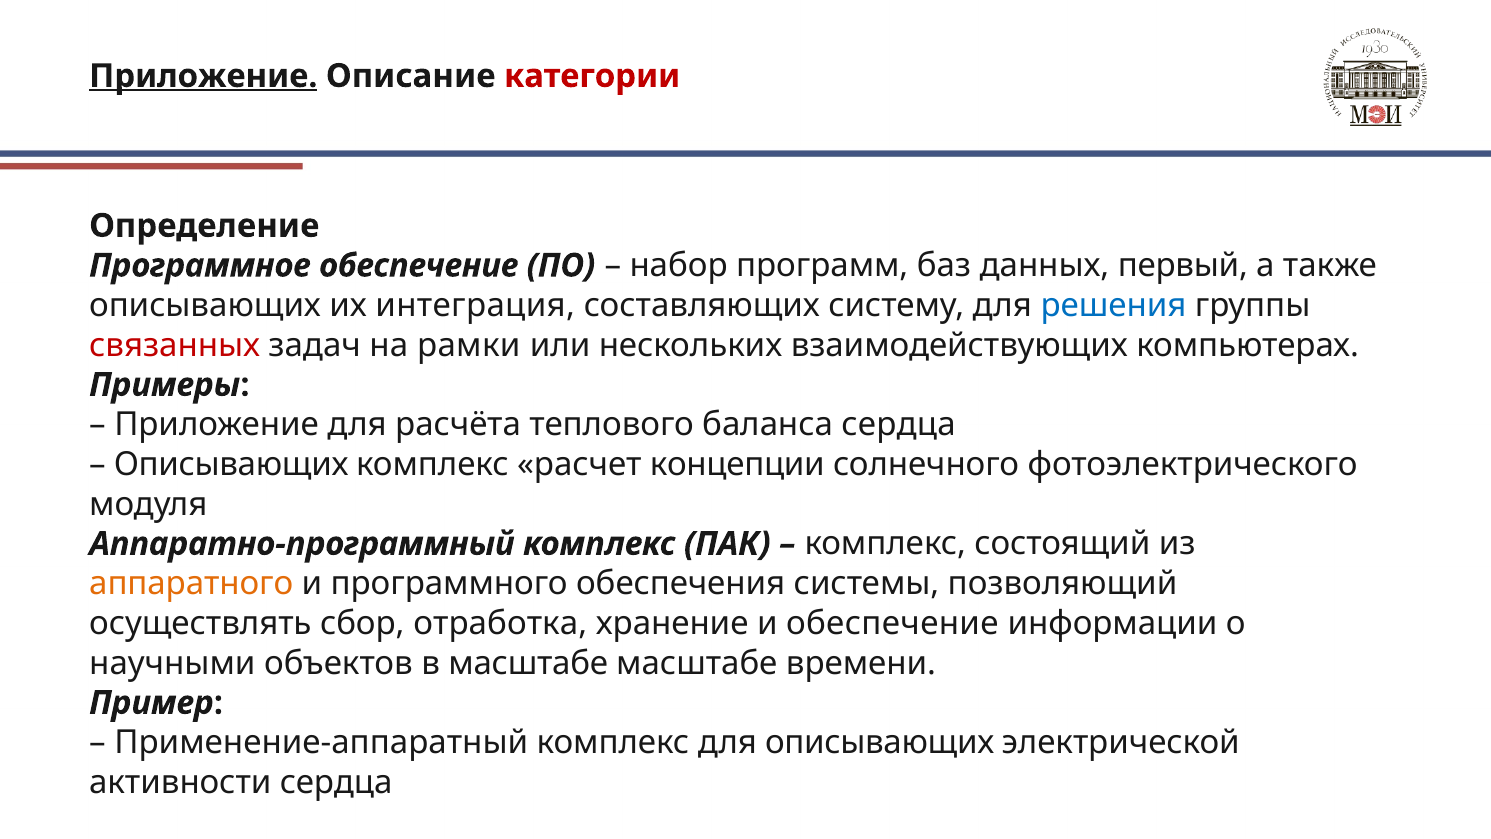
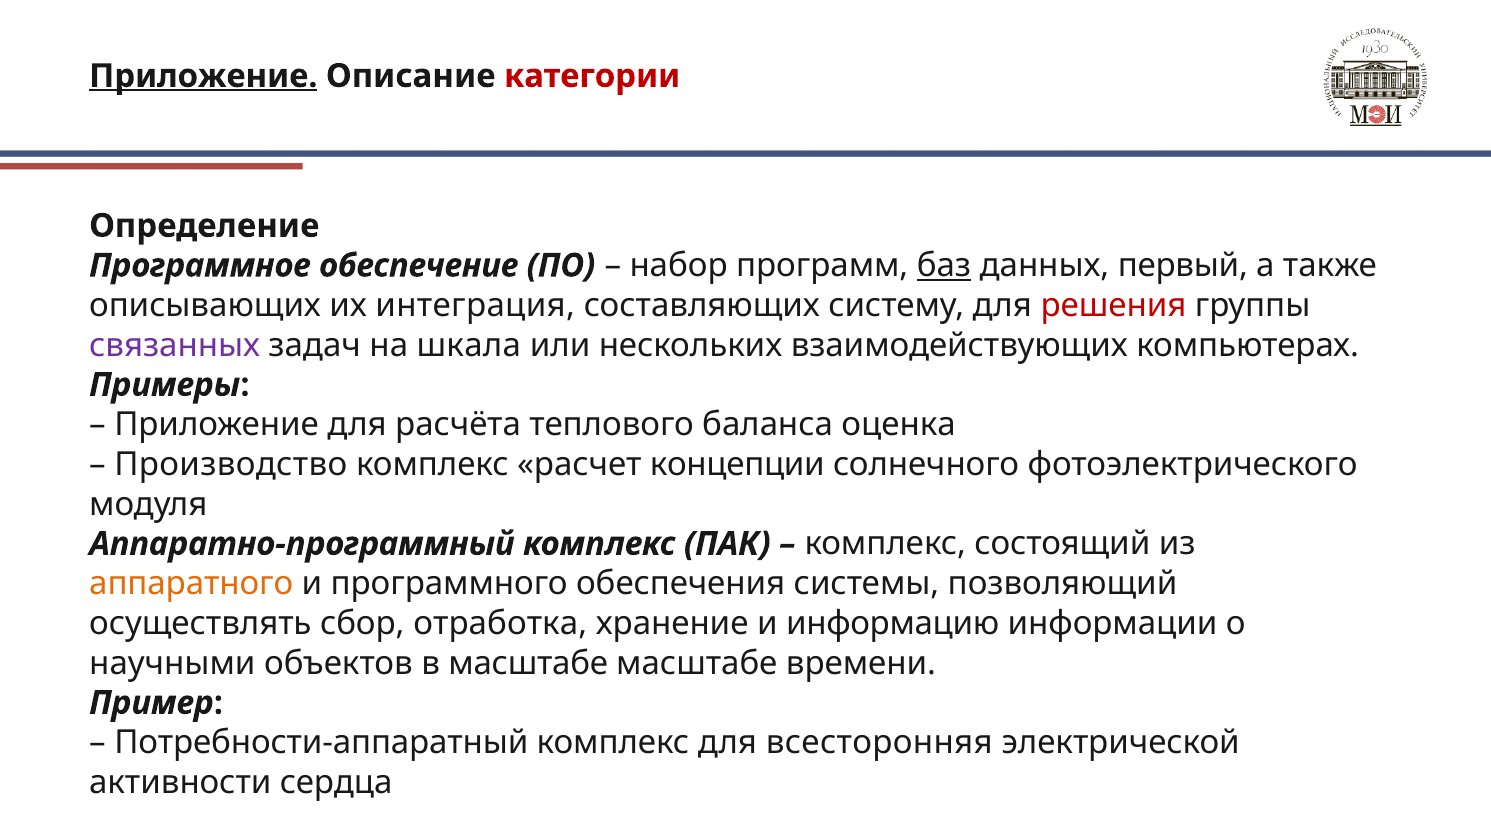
баз underline: none -> present
решения colour: blue -> red
связанных colour: red -> purple
рамки: рамки -> шкала
баланса сердца: сердца -> оценка
Описывающих at (231, 464): Описывающих -> Производство
и обеспечение: обеспечение -> информацию
Применение-аппаратный: Применение-аппаратный -> Потребности-аппаратный
для описывающих: описывающих -> всесторонняя
